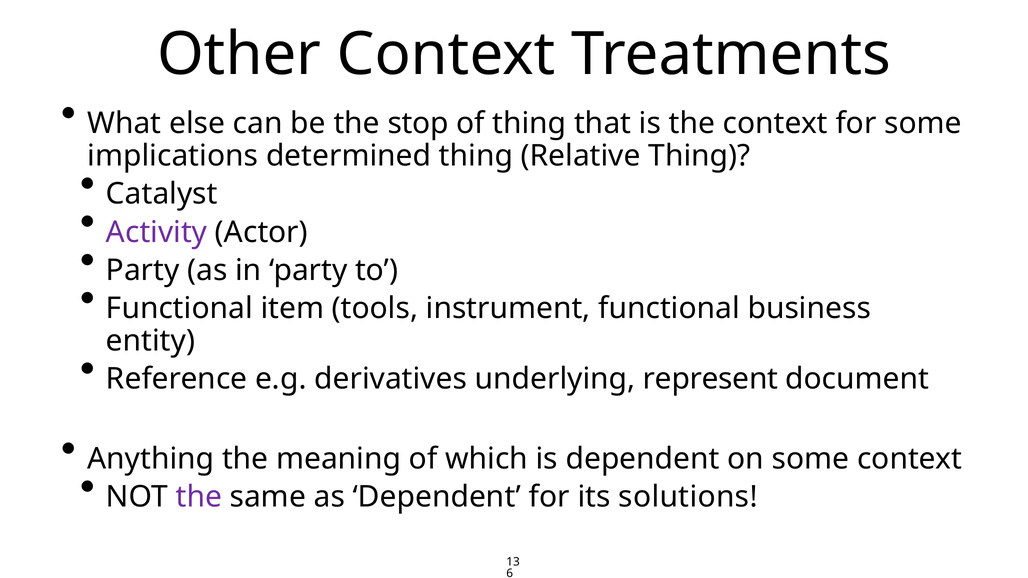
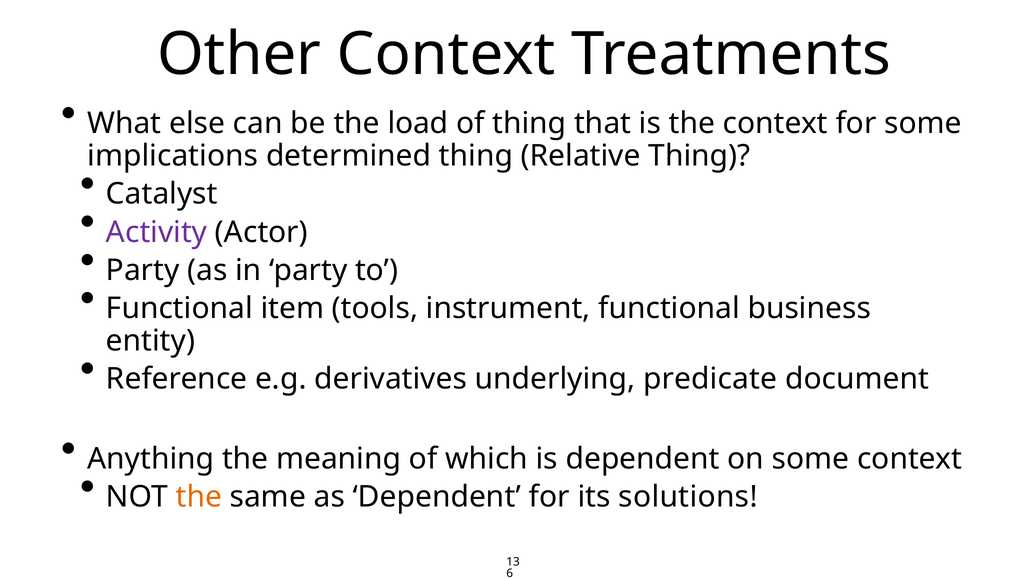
stop: stop -> load
represent: represent -> predicate
the at (199, 497) colour: purple -> orange
